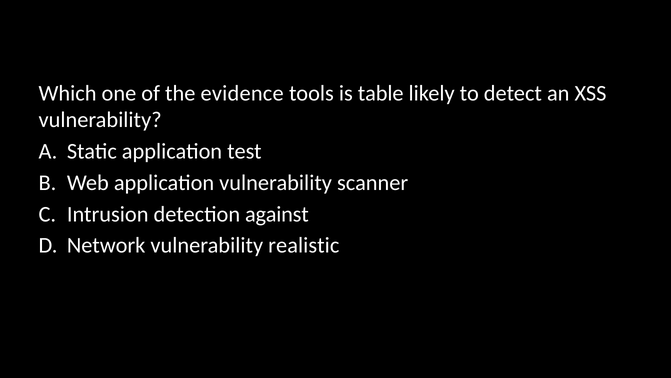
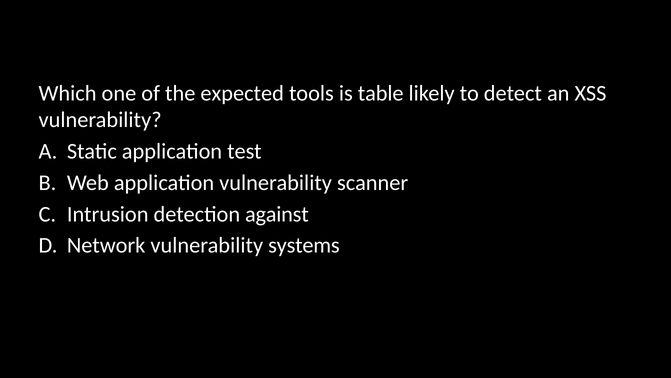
evidence: evidence -> expected
realistic: realistic -> systems
